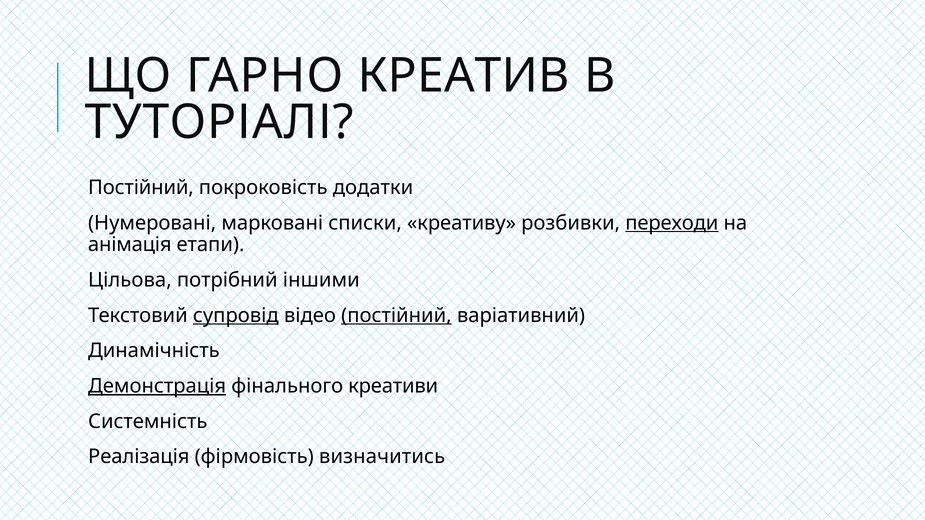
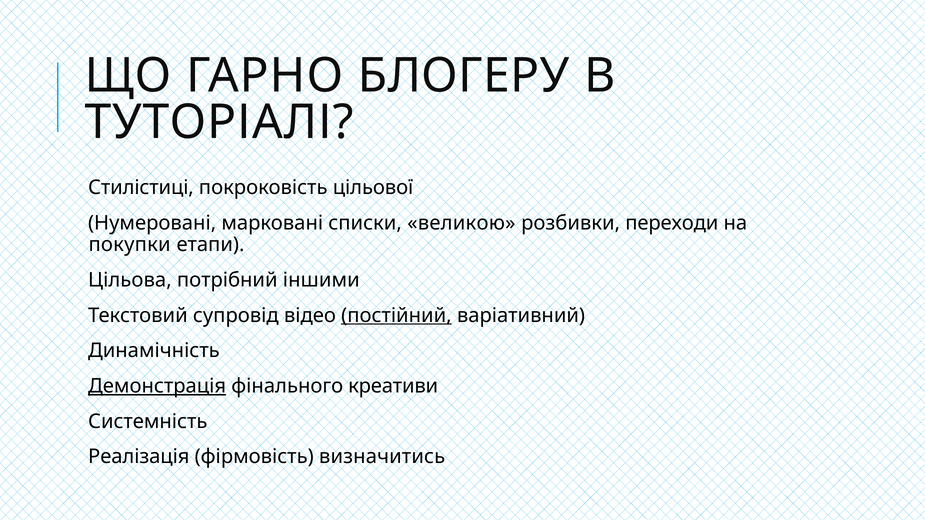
КРЕАТИВ: КРЕАТИВ -> БЛОГЕРУ
Постійний at (141, 188): Постійний -> Стилістиці
додатки: додатки -> цільової
креативу: креативу -> великою
переходи underline: present -> none
анімація: анімація -> покупки
супровід underline: present -> none
